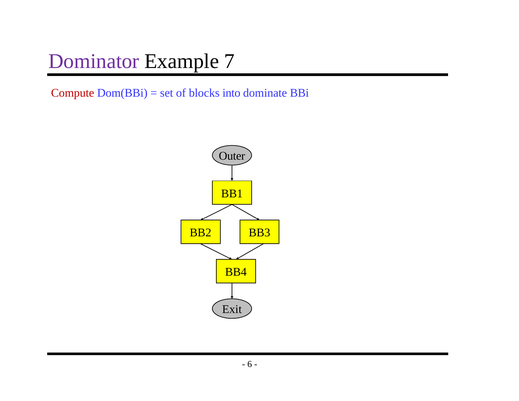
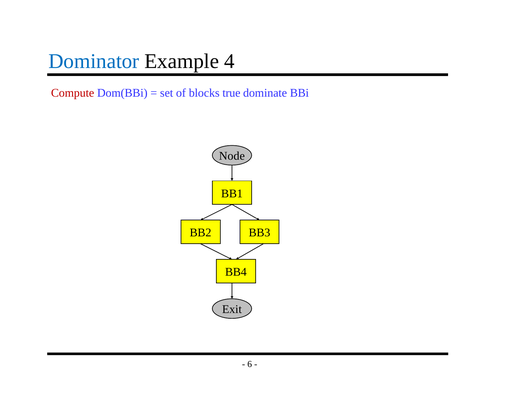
Dominator colour: purple -> blue
7: 7 -> 4
into: into -> true
Outer: Outer -> Node
